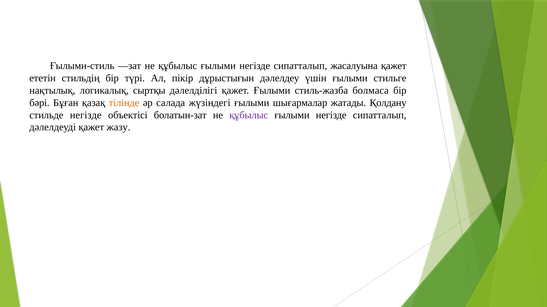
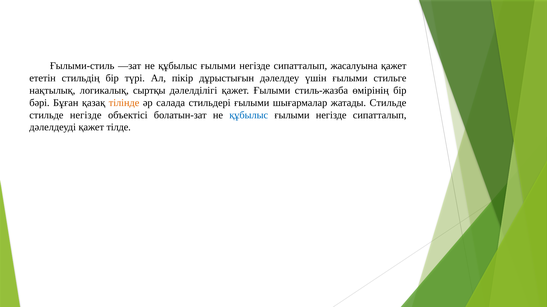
болмаса: болмаса -> өмірінің
жүзіндегі: жүзіндегі -> стильдері
жатады Қолдану: Қолдану -> Стильде
құбылыс at (249, 115) colour: purple -> blue
жазу: жазу -> тілде
